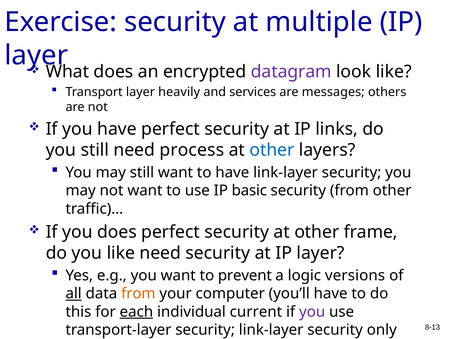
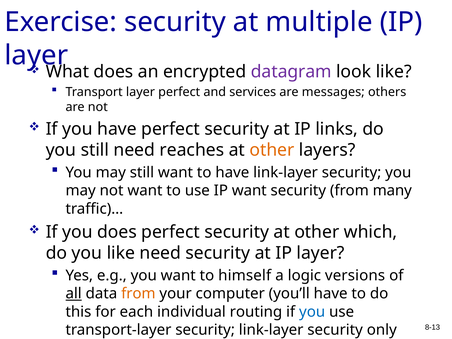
layer heavily: heavily -> perfect
process: process -> reaches
other at (272, 150) colour: blue -> orange
IP basic: basic -> want
from other: other -> many
frame: frame -> which
prevent: prevent -> himself
each underline: present -> none
current: current -> routing
you at (312, 312) colour: purple -> blue
